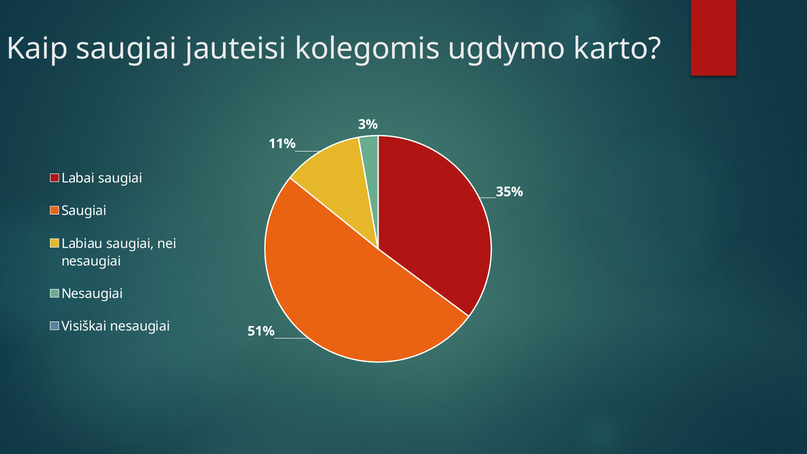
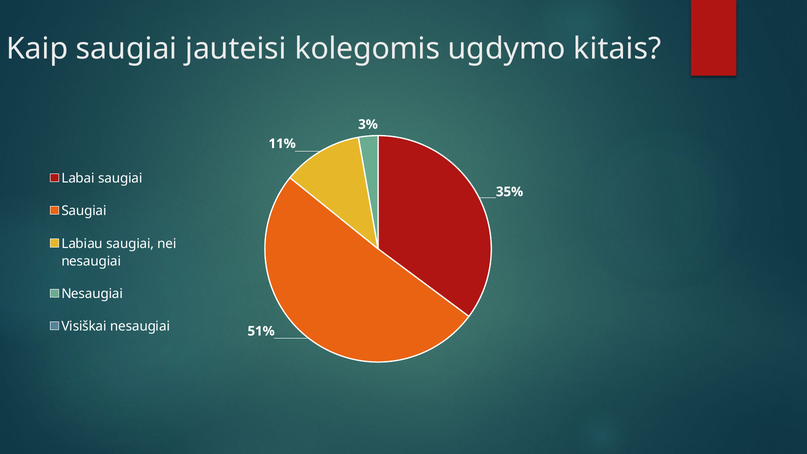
karto: karto -> kitais
